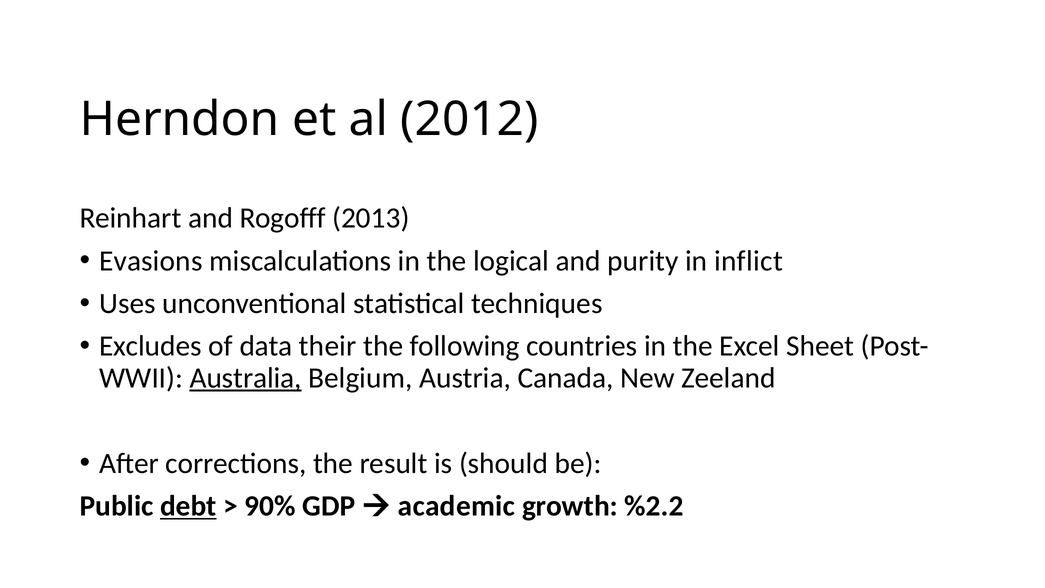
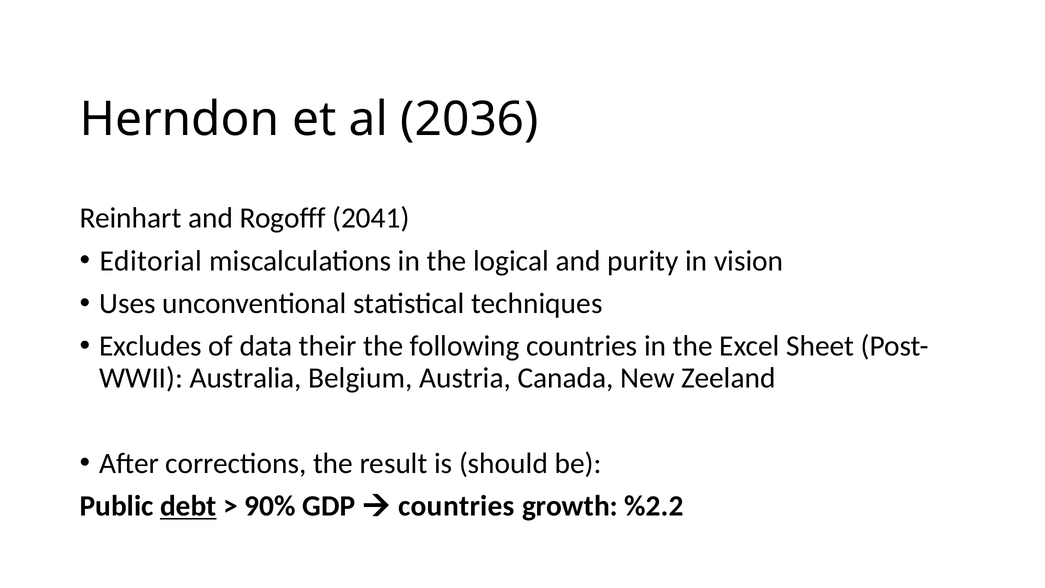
2012: 2012 -> 2036
2013: 2013 -> 2041
Evasions: Evasions -> Editorial
inflict: inflict -> vision
Australia underline: present -> none
academic at (456, 506): academic -> countries
